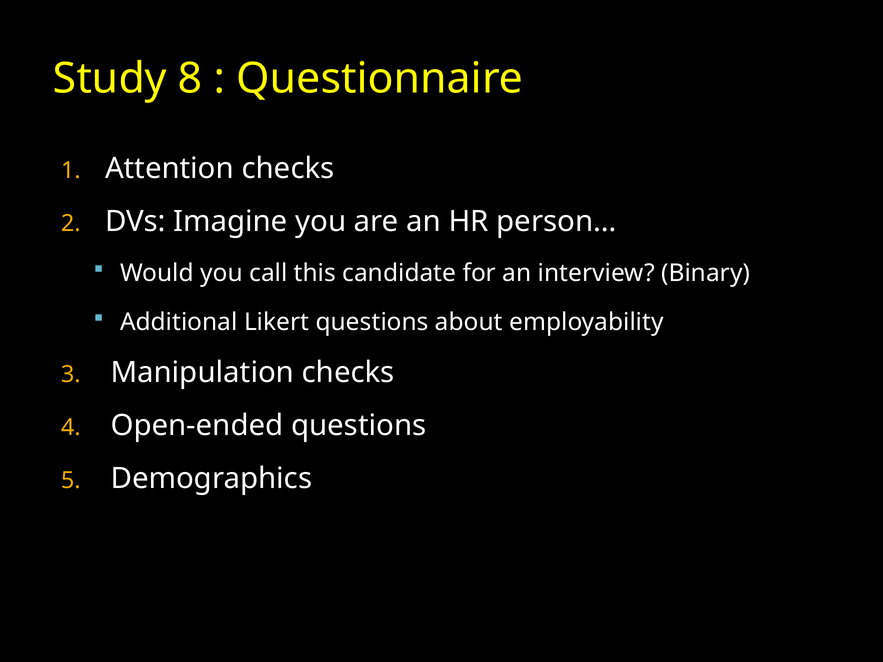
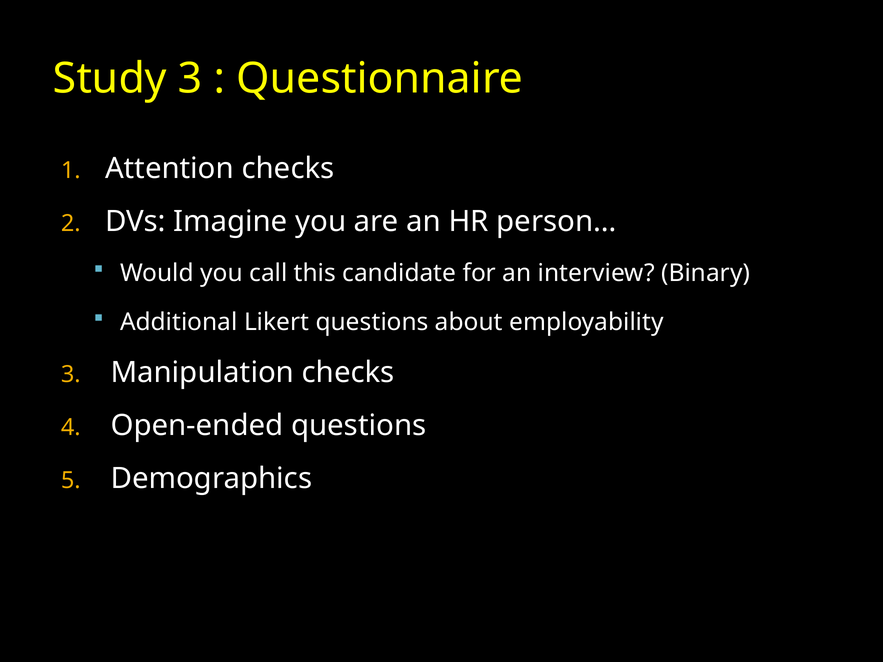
Study 8: 8 -> 3
